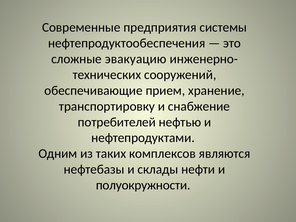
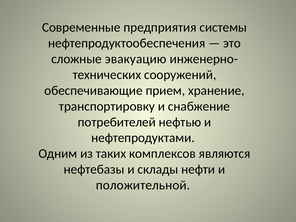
полуокружности: полуокружности -> положительной
